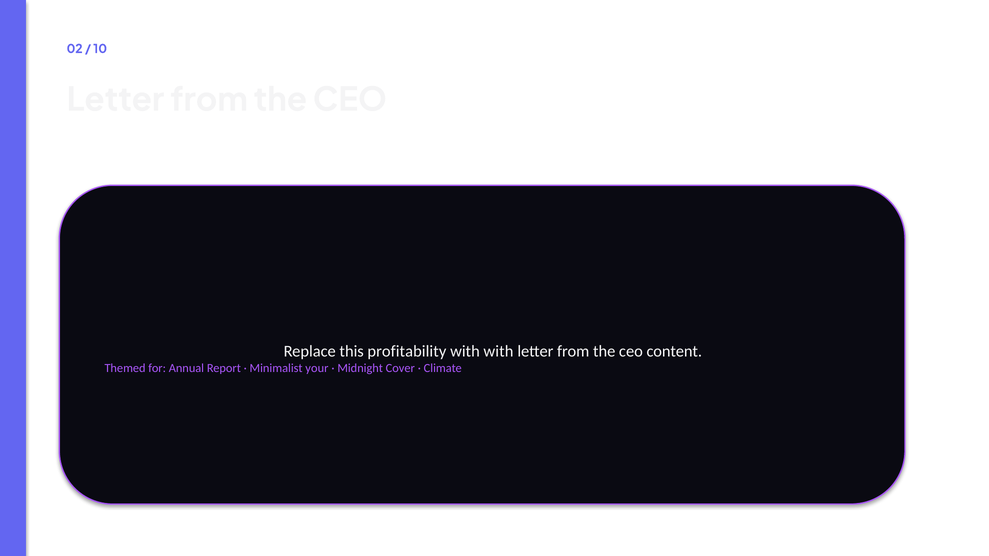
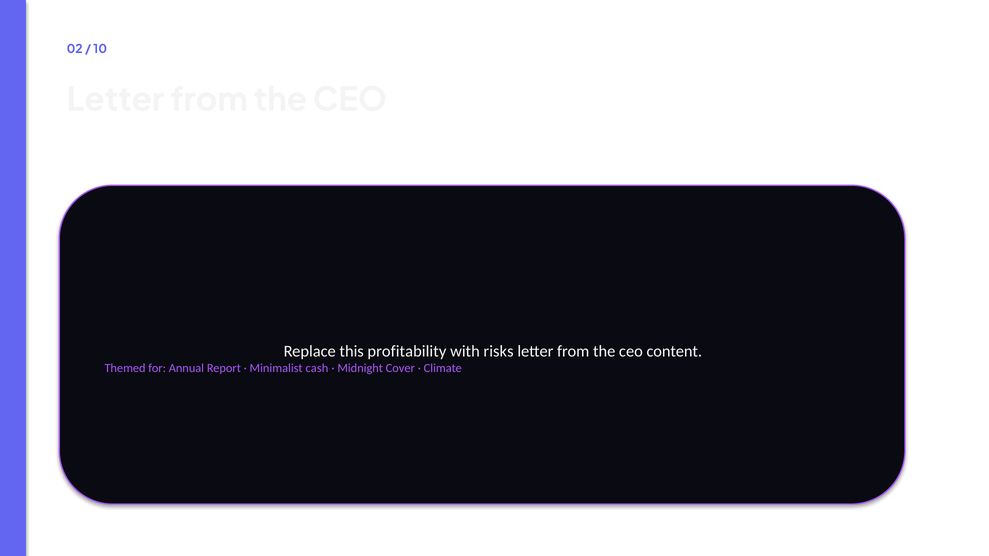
with with: with -> risks
your: your -> cash
